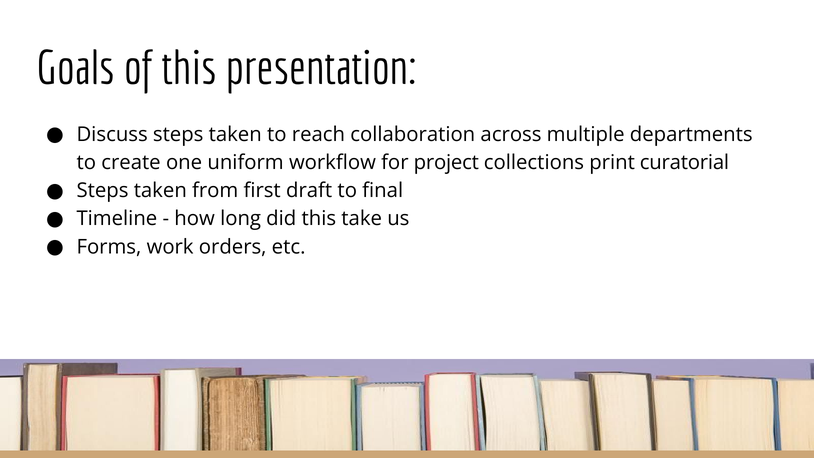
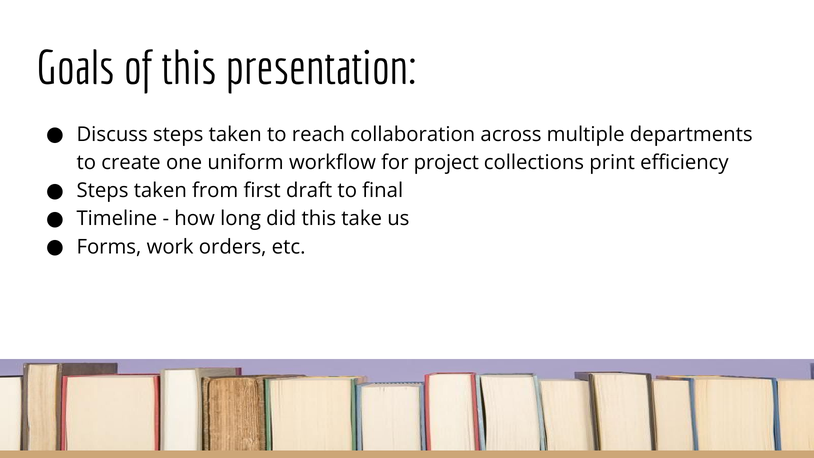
curatorial: curatorial -> efficiency
